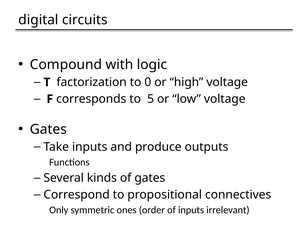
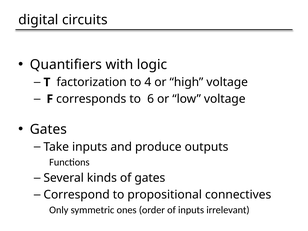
Compound: Compound -> Quantifiers
0: 0 -> 4
5: 5 -> 6
